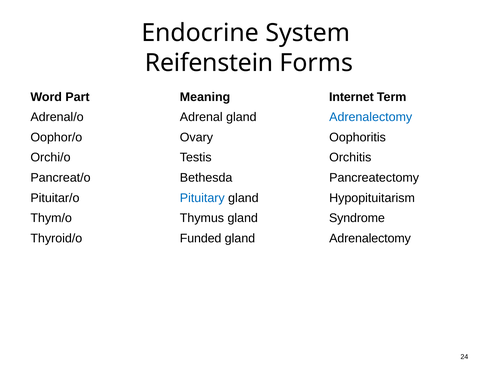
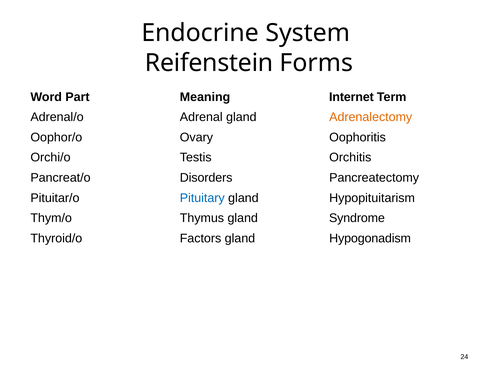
Adrenalectomy at (371, 117) colour: blue -> orange
Bethesda: Bethesda -> Disorders
Funded: Funded -> Factors
Adrenalectomy at (370, 238): Adrenalectomy -> Hypogonadism
